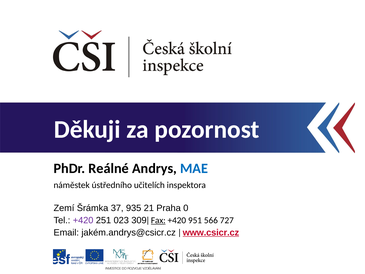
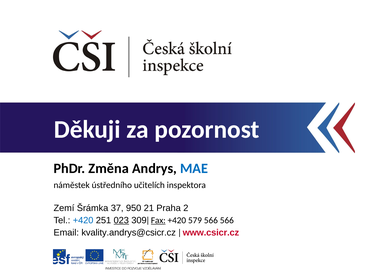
Reálné: Reálné -> Změna
935: 935 -> 950
0: 0 -> 2
+420 at (83, 220) colour: purple -> blue
023 underline: none -> present
951: 951 -> 579
566 727: 727 -> 566
jakém.andrys@csicr.cz: jakém.andrys@csicr.cz -> kvality.andrys@csicr.cz
www.csicr.cz underline: present -> none
